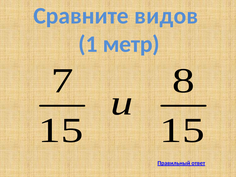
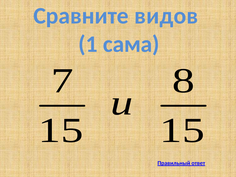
метр: метр -> сама
